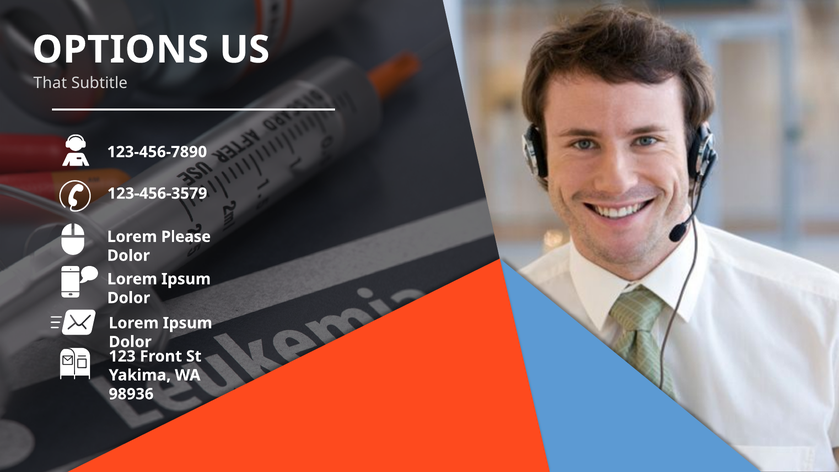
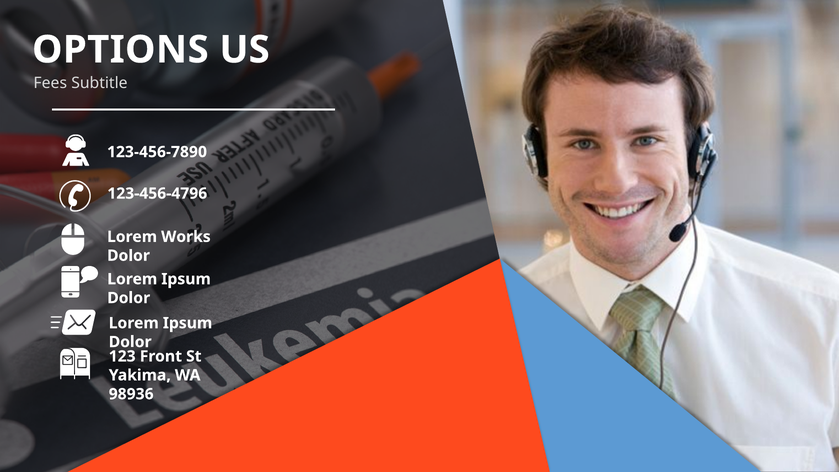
That: That -> Fees
123-456-3579: 123-456-3579 -> 123-456-4796
Please: Please -> Works
